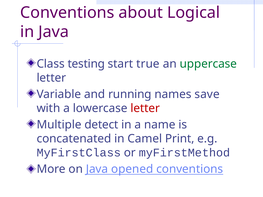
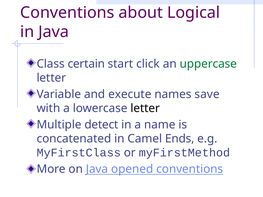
testing: testing -> certain
true: true -> click
running: running -> execute
letter at (145, 108) colour: red -> black
Print: Print -> Ends
